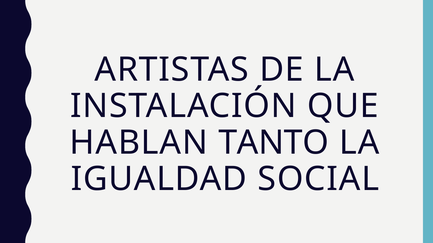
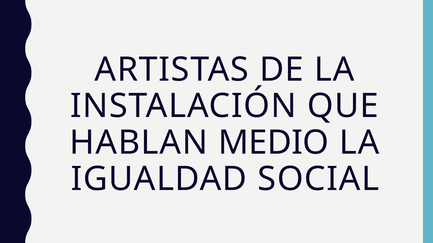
TANTO: TANTO -> MEDIO
